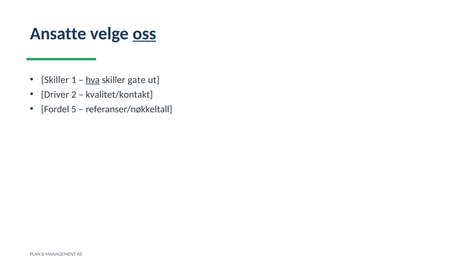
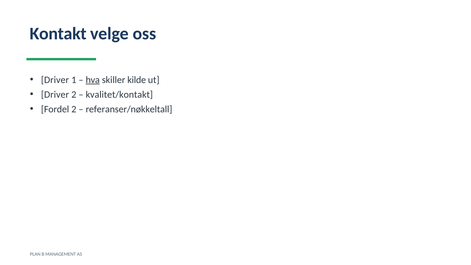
Ansatte: Ansatte -> Kontakt
oss underline: present -> none
Skiller at (55, 80): Skiller -> Driver
gate: gate -> kilde
Fordel 5: 5 -> 2
